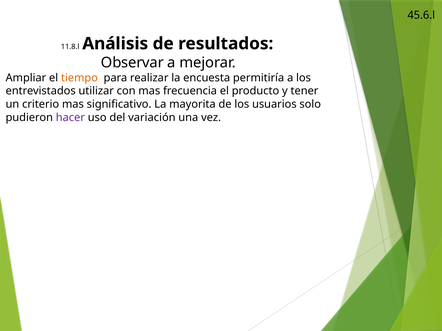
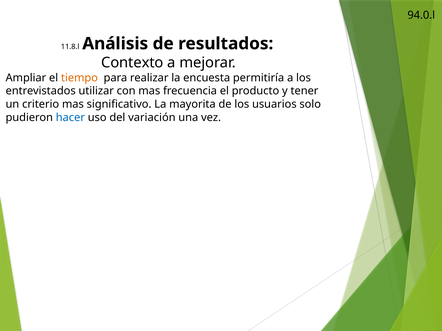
45.6.l: 45.6.l -> 94.0.l
Observar: Observar -> Contexto
hacer colour: purple -> blue
